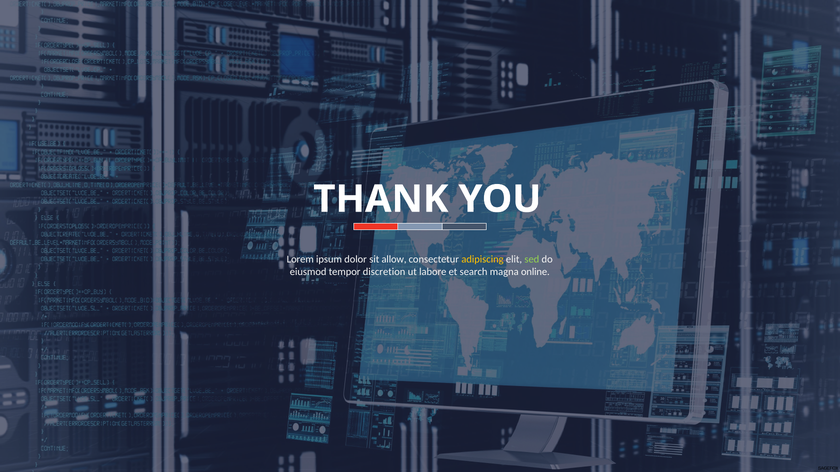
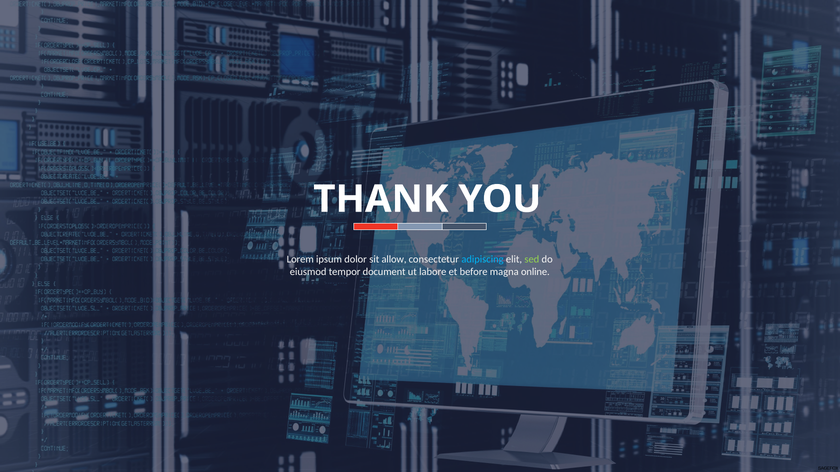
adipiscing colour: yellow -> light blue
discretion: discretion -> document
search: search -> before
